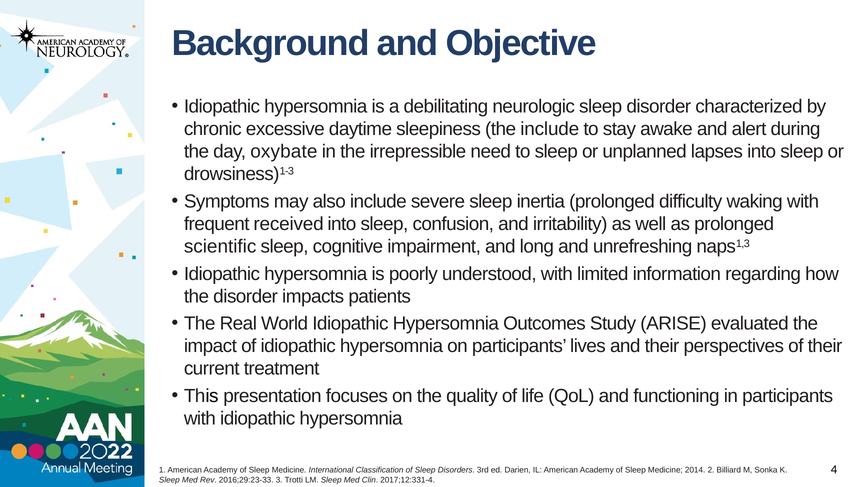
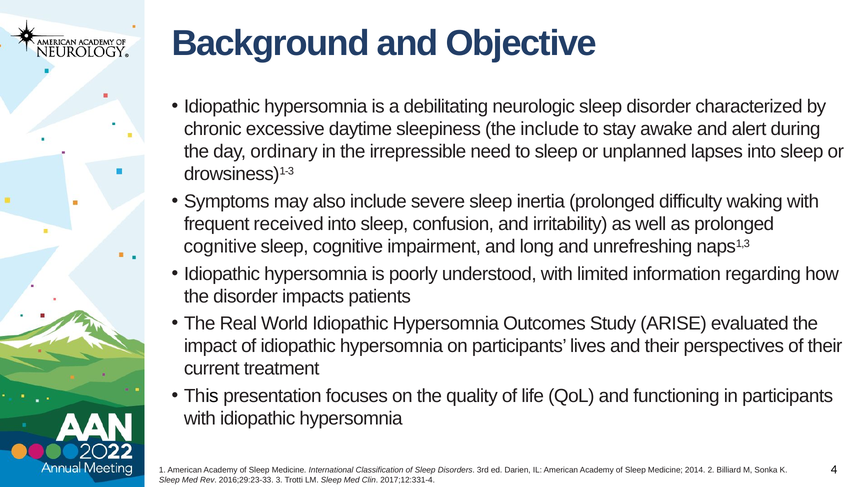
oxybate: oxybate -> ordinary
scientific at (220, 247): scientific -> cognitive
